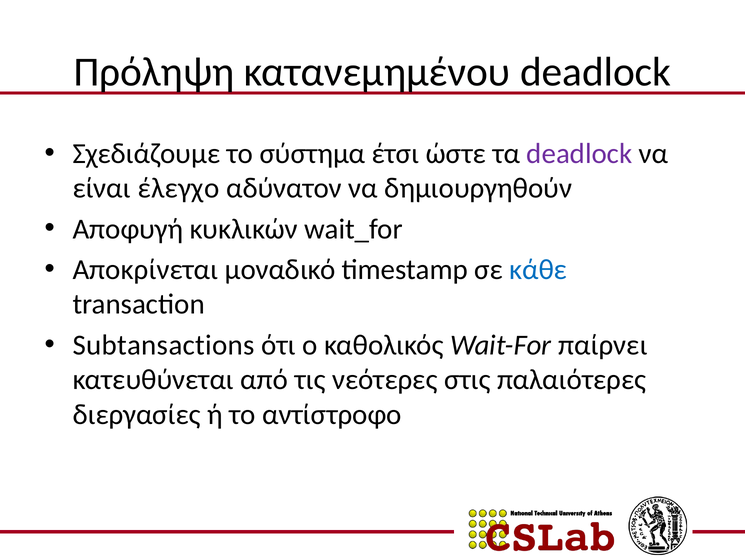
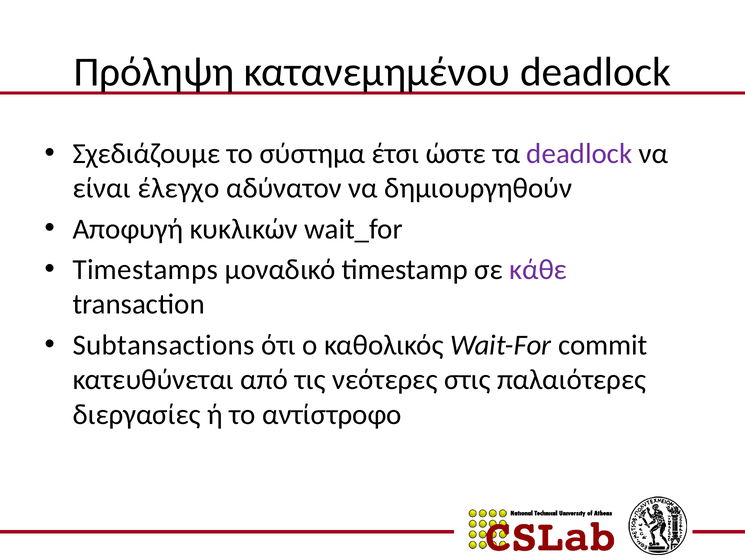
Αποκρίνεται: Αποκρίνεται -> Timestamps
κάθε colour: blue -> purple
παίρνει: παίρνει -> commit
